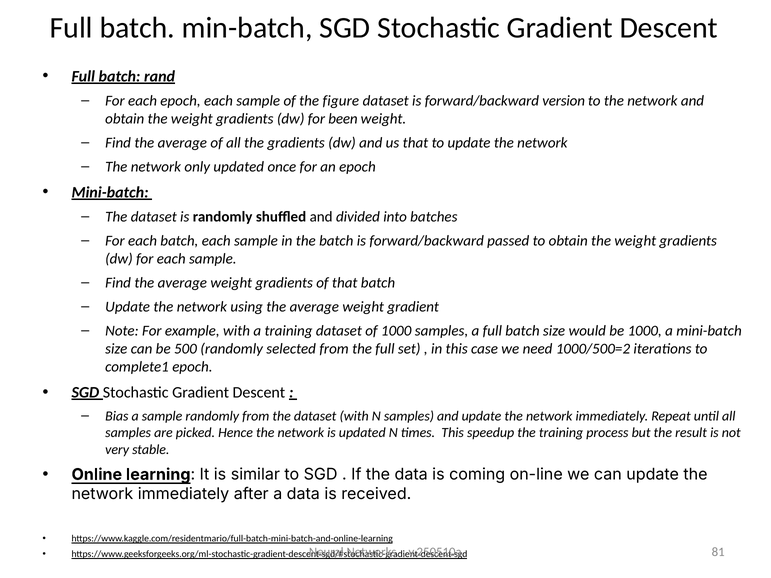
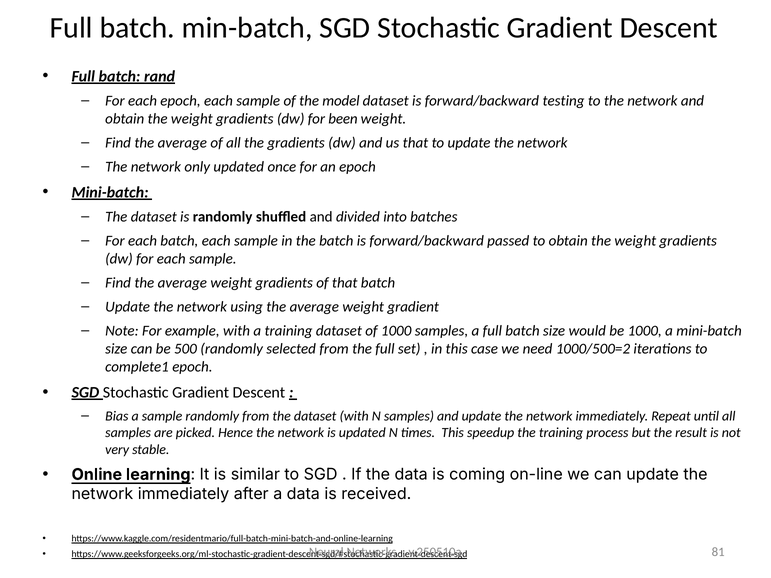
figure: figure -> model
version: version -> testing
